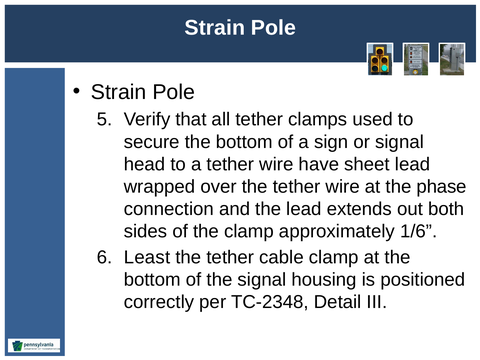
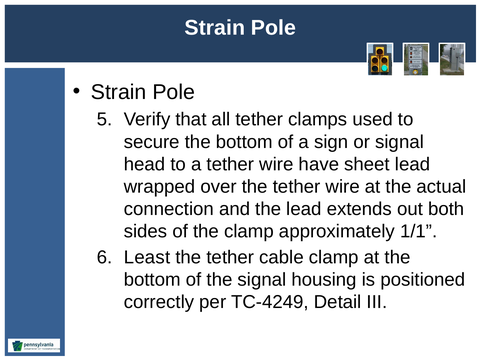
phase: phase -> actual
1/6: 1/6 -> 1/1
TC-2348: TC-2348 -> TC-4249
